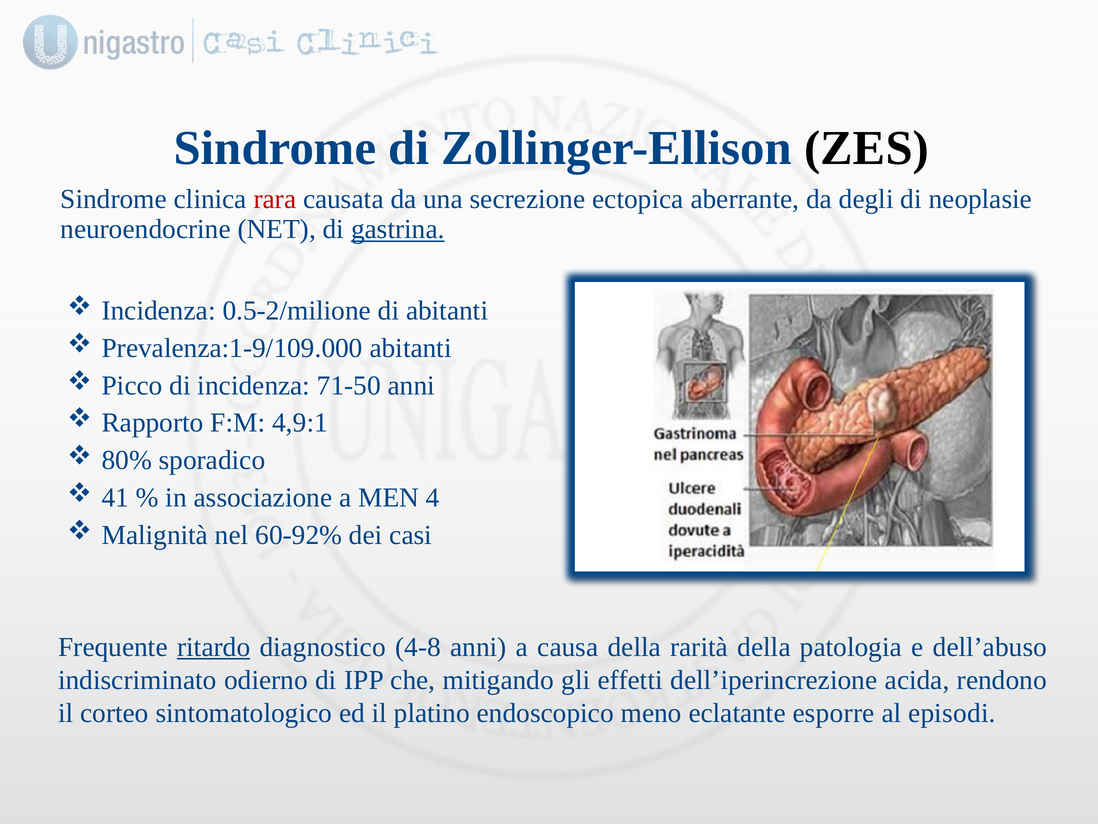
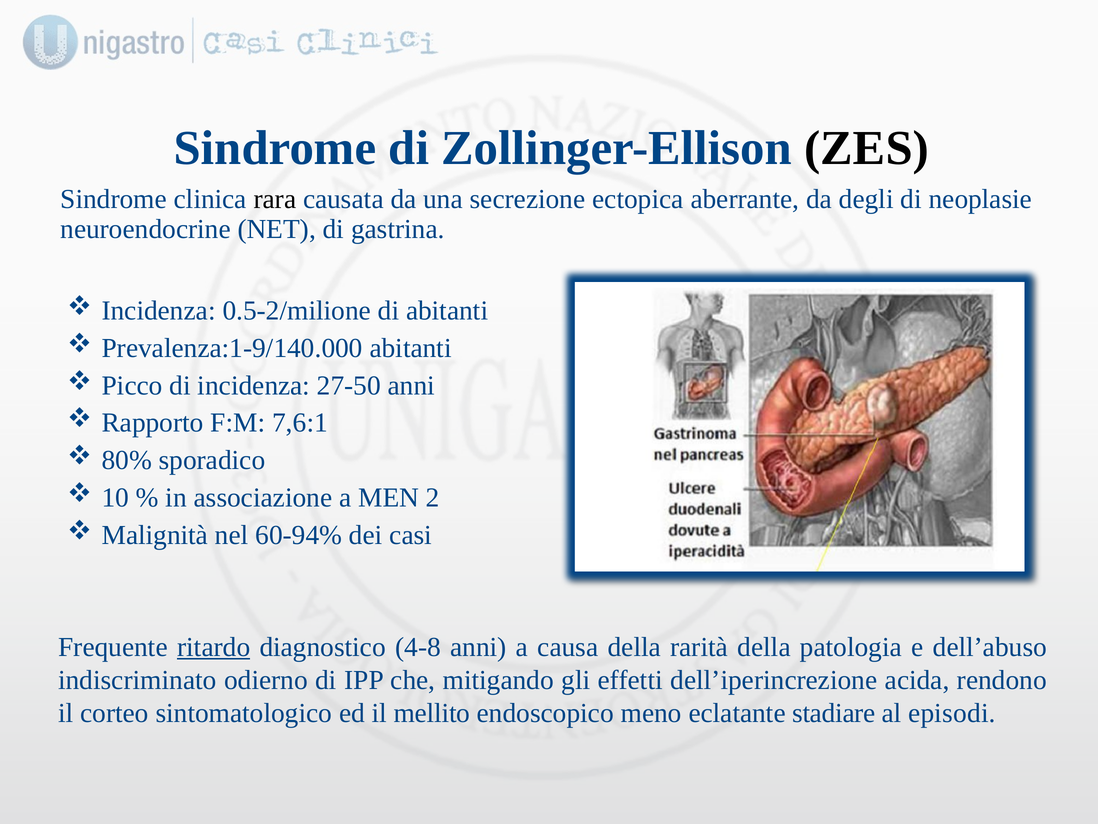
rara colour: red -> black
gastrina underline: present -> none
Prevalenza:1-9/109.000: Prevalenza:1-9/109.000 -> Prevalenza:1-9/140.000
71-50: 71-50 -> 27-50
4,9:1: 4,9:1 -> 7,6:1
41: 41 -> 10
4: 4 -> 2
60-92%: 60-92% -> 60-94%
platino: platino -> mellito
esporre: esporre -> stadiare
